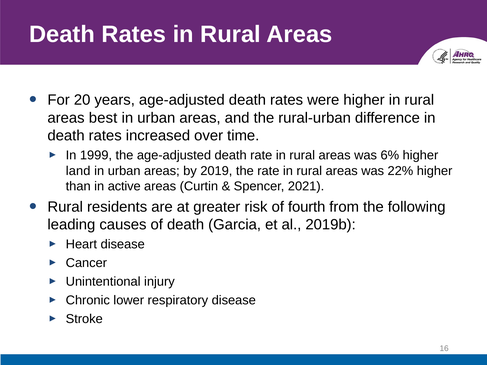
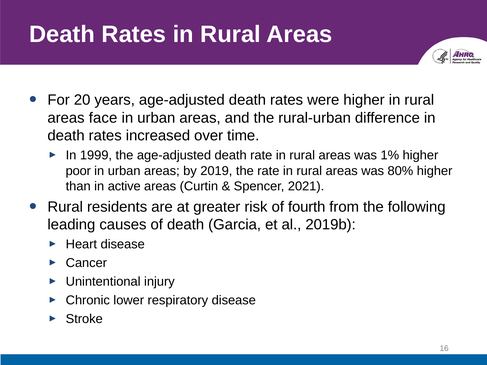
best: best -> face
6%: 6% -> 1%
land: land -> poor
22%: 22% -> 80%
